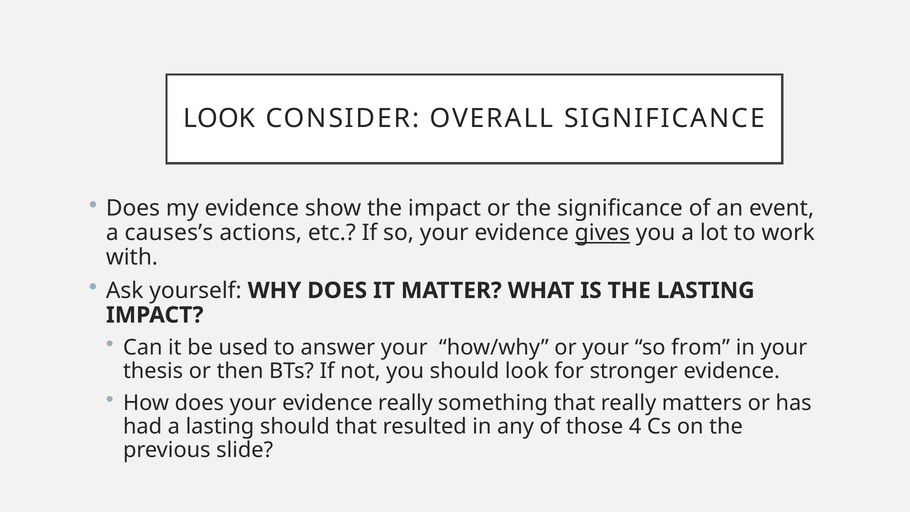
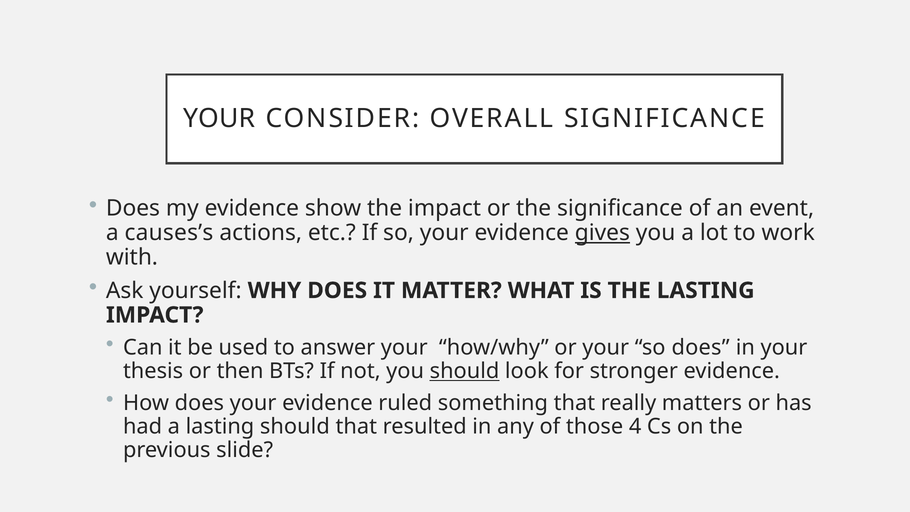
LOOK at (219, 119): LOOK -> YOUR
so from: from -> does
should at (465, 371) underline: none -> present
evidence really: really -> ruled
